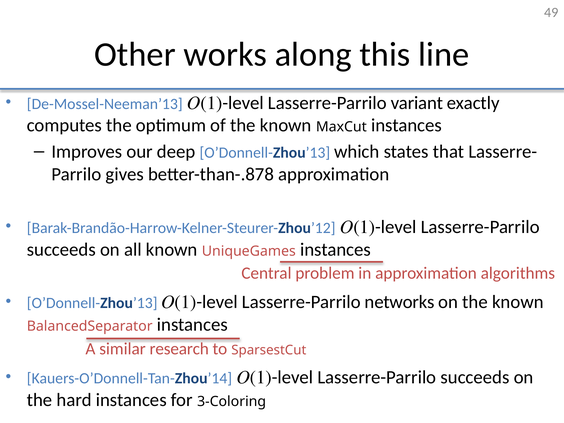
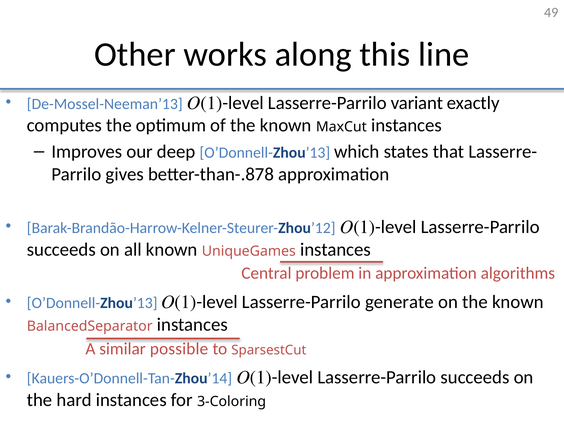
networks: networks -> generate
research: research -> possible
